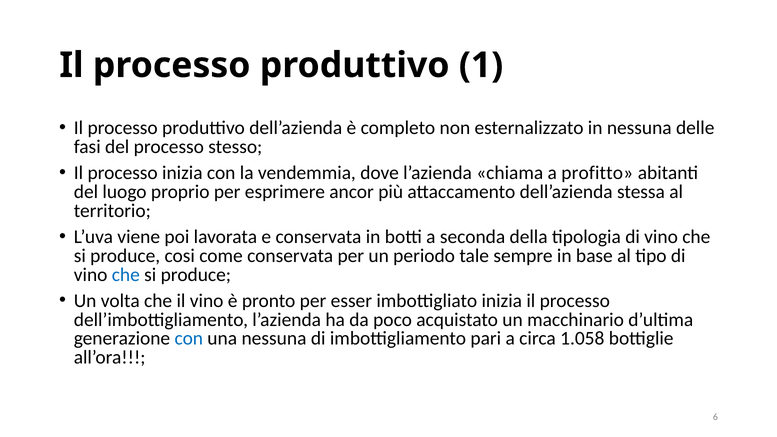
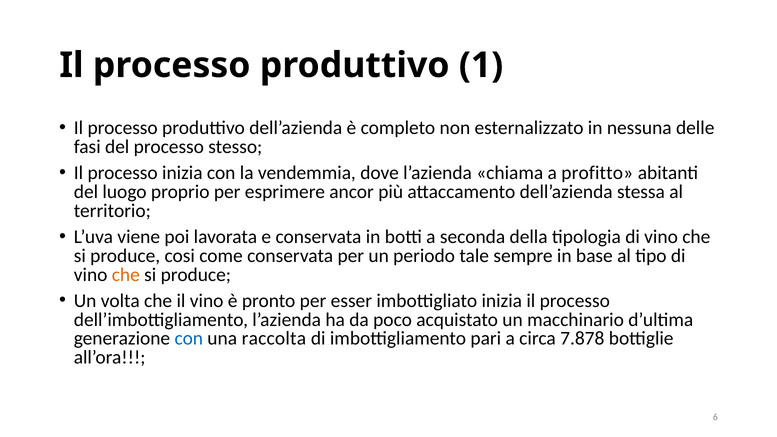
che at (126, 275) colour: blue -> orange
una nessuna: nessuna -> raccolta
1.058: 1.058 -> 7.878
